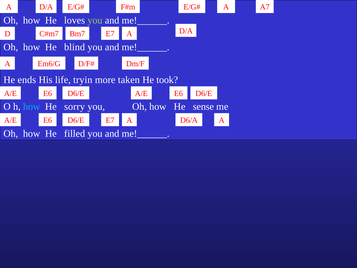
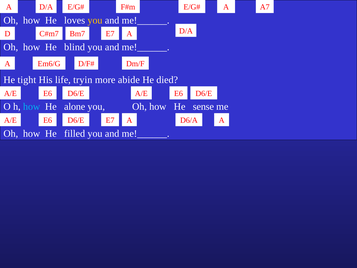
you at (95, 20) colour: light green -> yellow
ends: ends -> tight
taken: taken -> abide
took: took -> died
sorry: sorry -> alone
